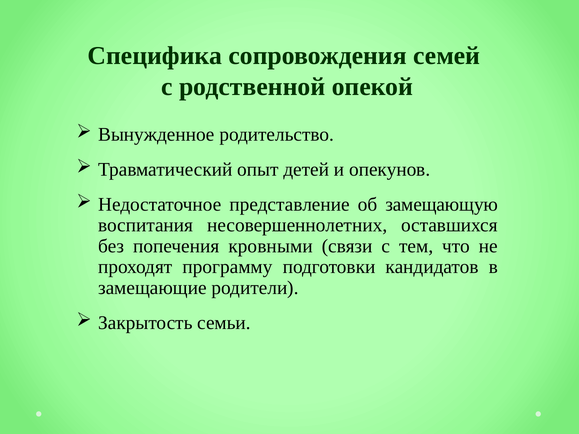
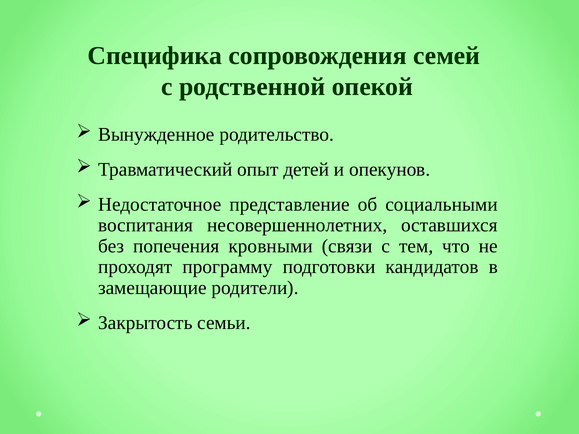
замещающую: замещающую -> социальными
